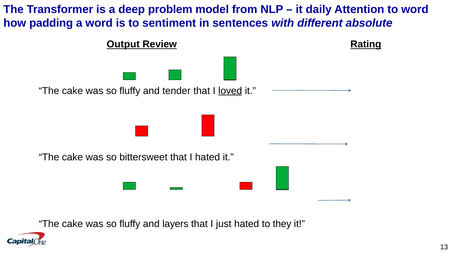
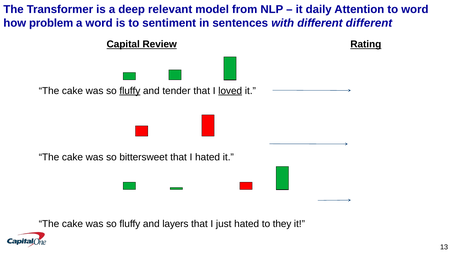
problem: problem -> relevant
padding: padding -> problem
different absolute: absolute -> different
Output: Output -> Capital
fluffy at (130, 91) underline: none -> present
